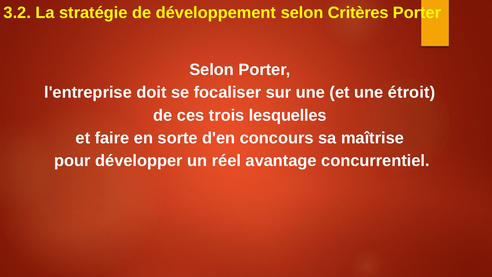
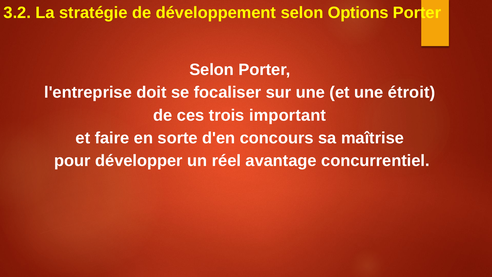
Critères: Critères -> Options
lesquelles: lesquelles -> important
